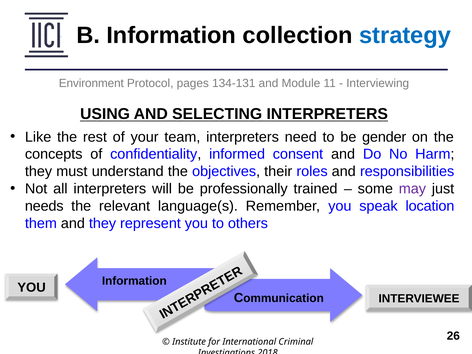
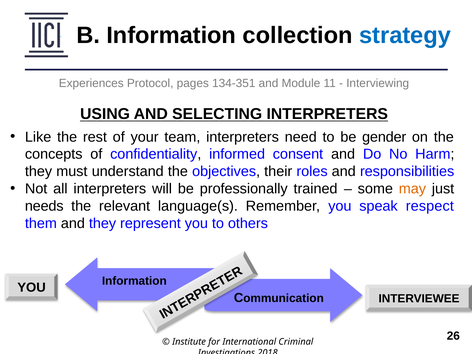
Environment: Environment -> Experiences
134-131: 134-131 -> 134-351
may colour: purple -> orange
location: location -> respect
